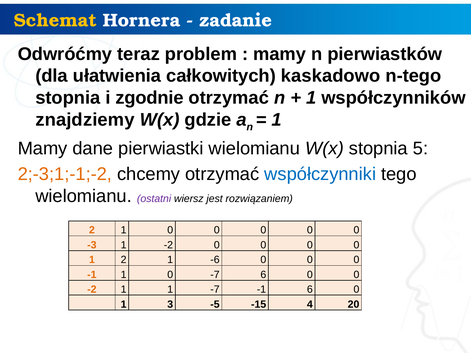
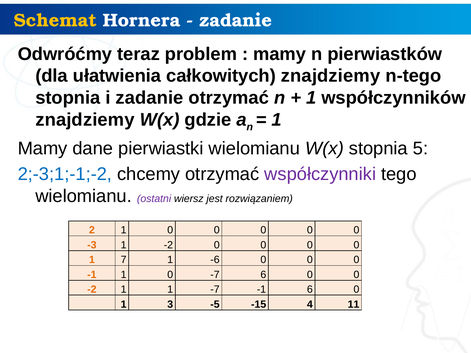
całkowitych kaskadowo: kaskadowo -> znajdziemy
i zgodnie: zgodnie -> zadanie
2;-3;1;-1;-2 colour: orange -> blue
współczynniki colour: blue -> purple
1 2: 2 -> 7
20: 20 -> 11
